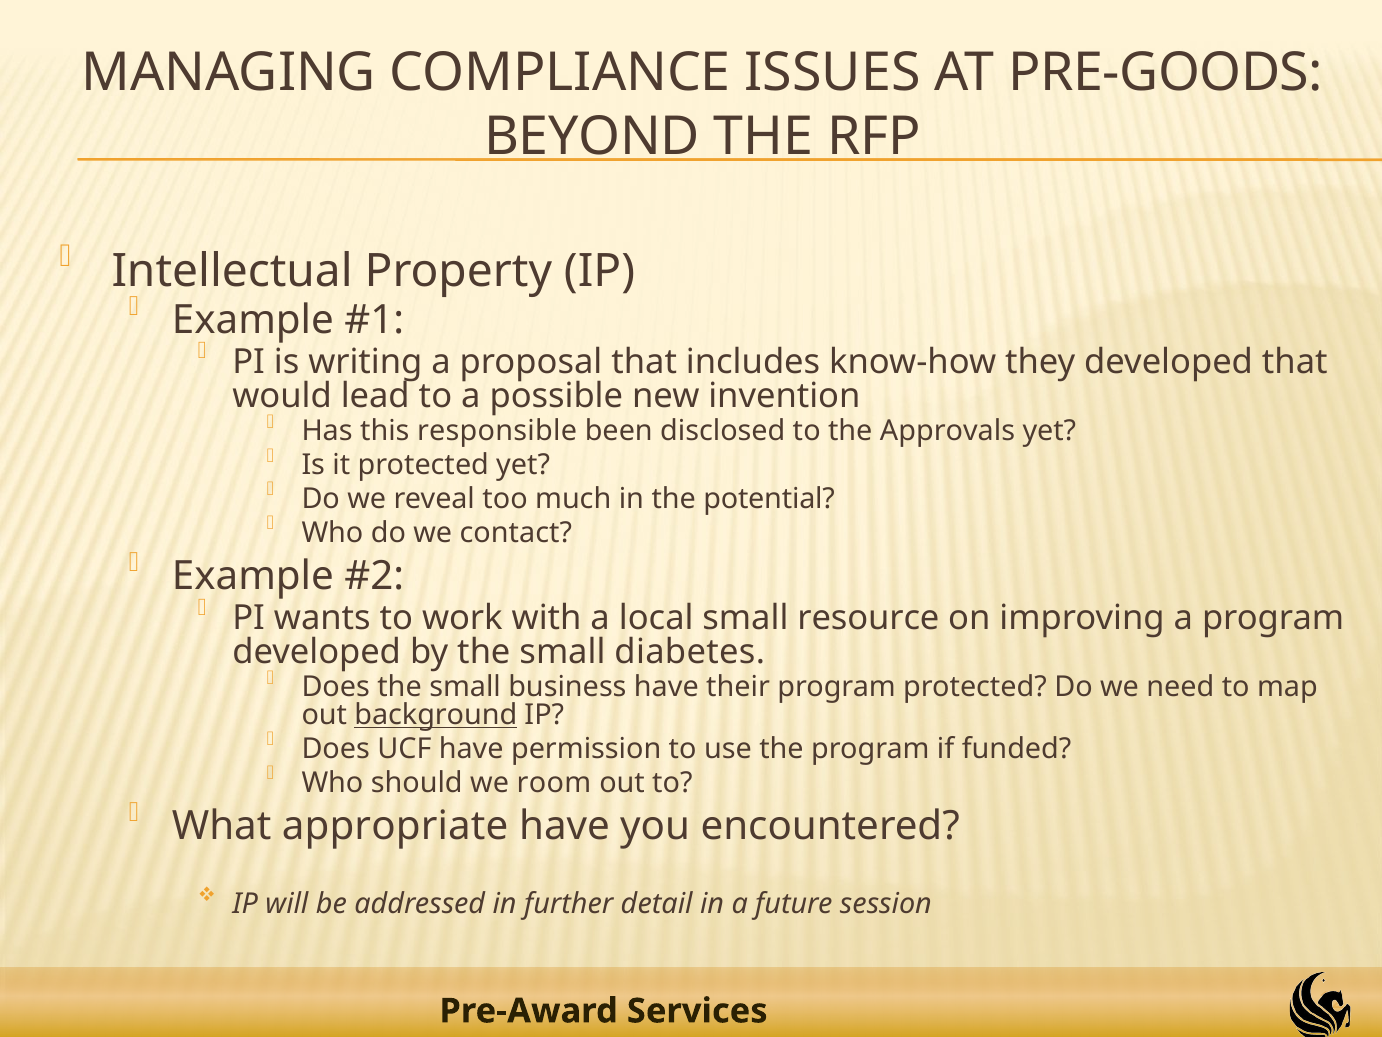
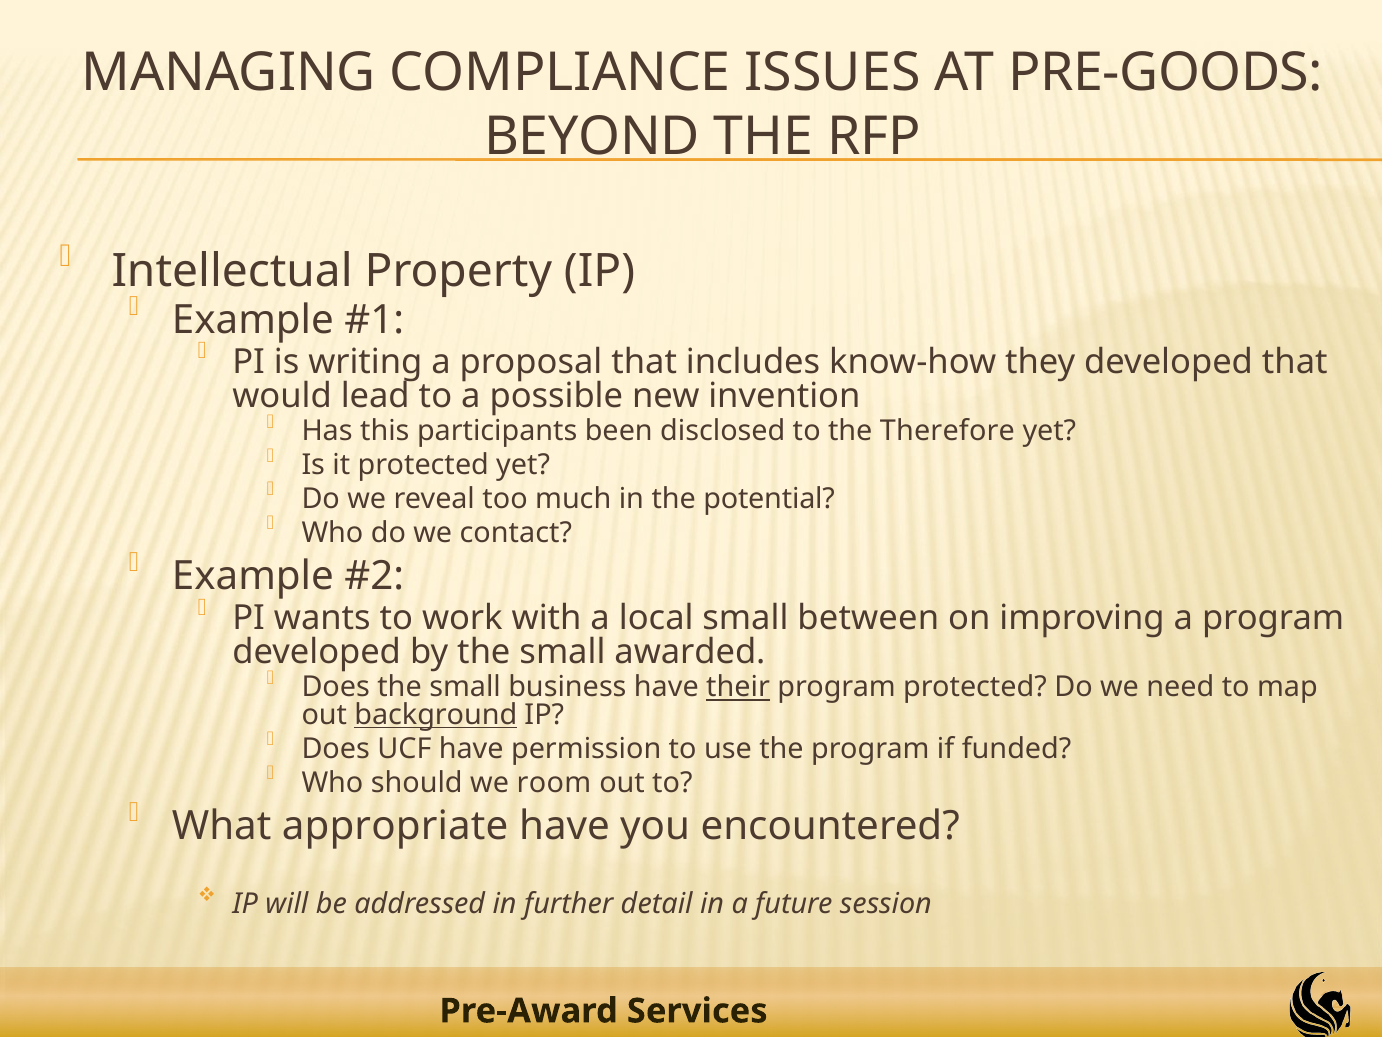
responsible: responsible -> participants
Approvals: Approvals -> Therefore
resource: resource -> between
diabetes: diabetes -> awarded
their underline: none -> present
